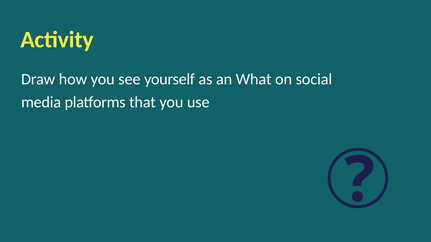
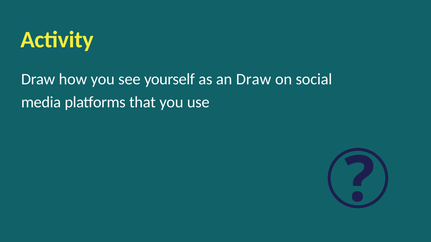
an What: What -> Draw
